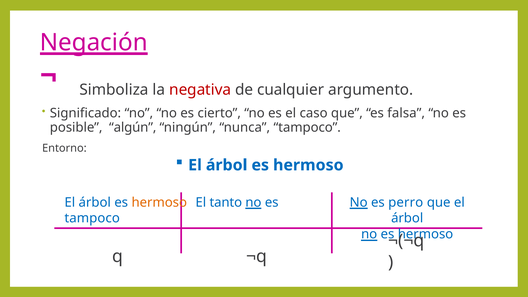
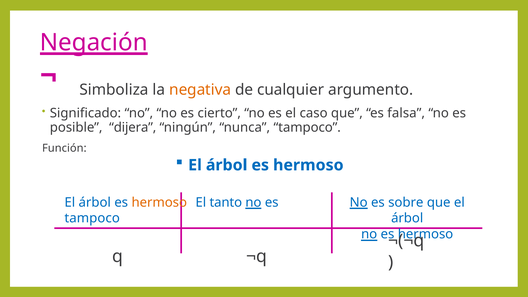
negativa colour: red -> orange
algún: algún -> dijera
Entorno: Entorno -> Función
perro: perro -> sobre
